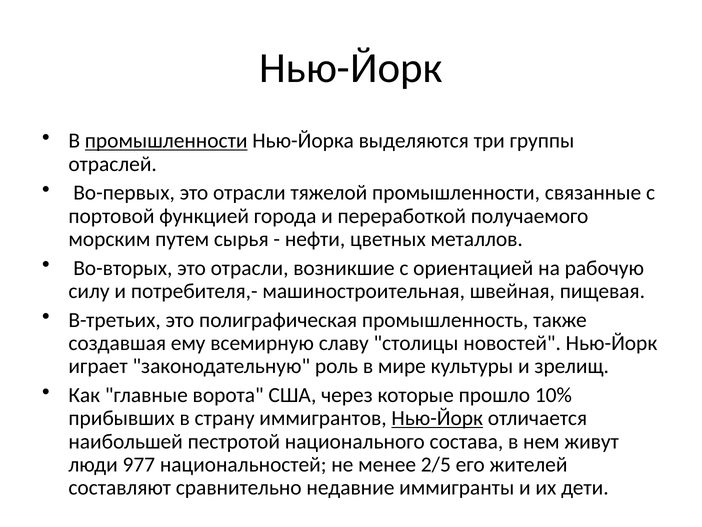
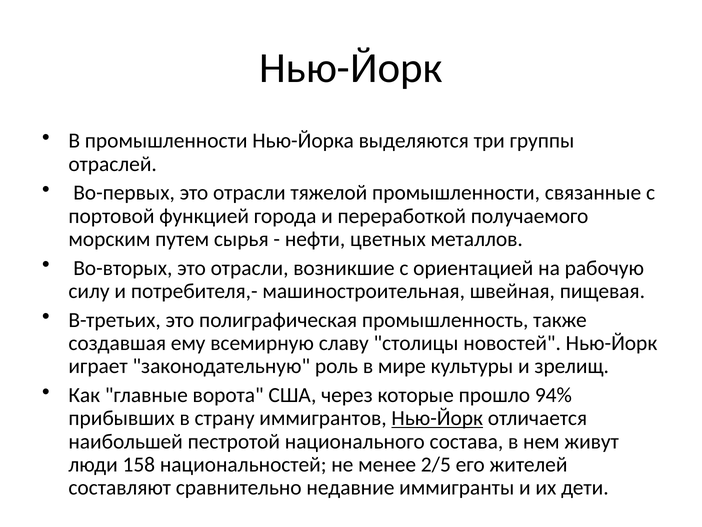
промышленности at (166, 141) underline: present -> none
10%: 10% -> 94%
977: 977 -> 158
